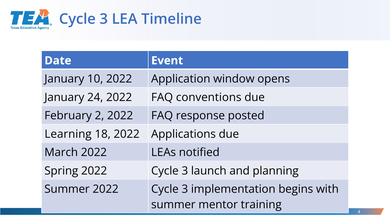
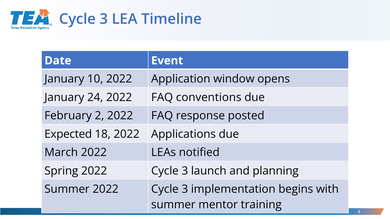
Learning: Learning -> Expected
